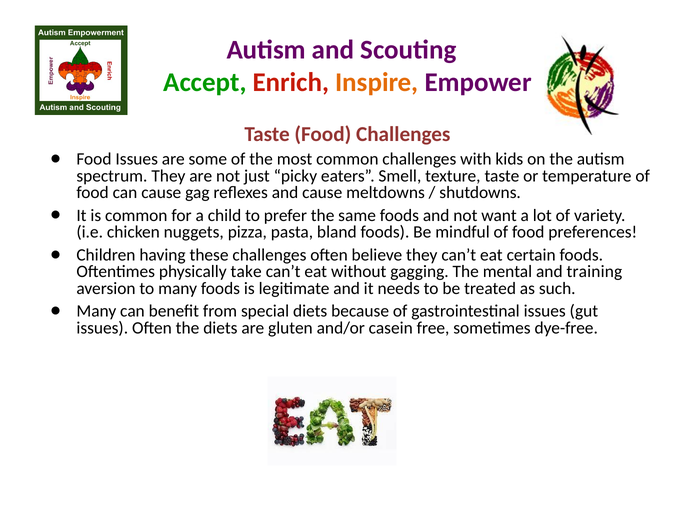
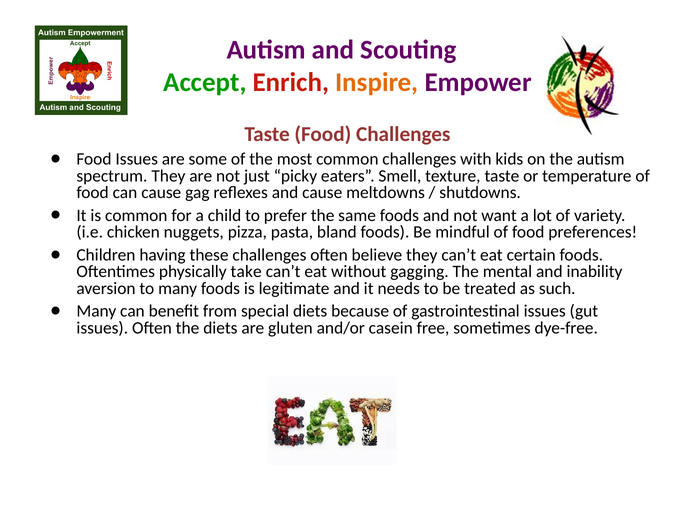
training: training -> inability
